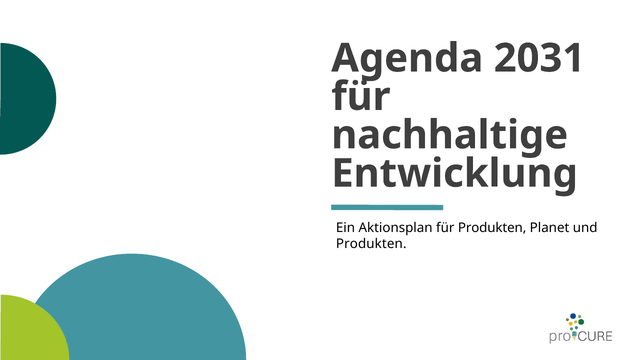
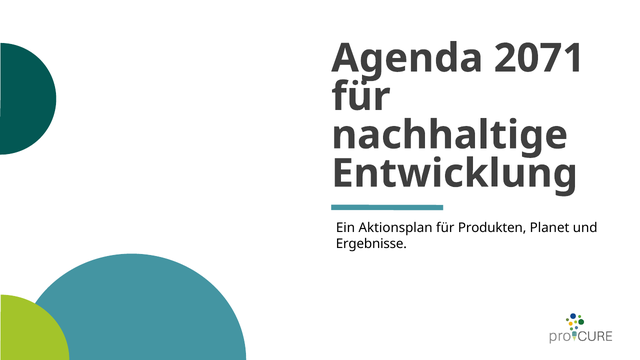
2031: 2031 -> 2071
Produkten at (371, 244): Produkten -> Ergebnisse
